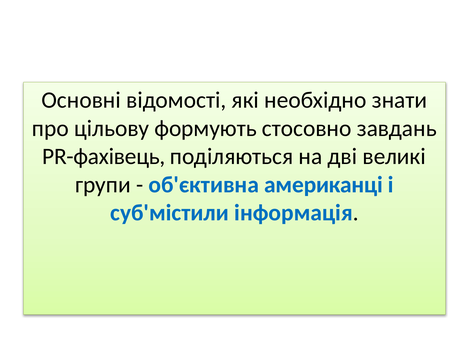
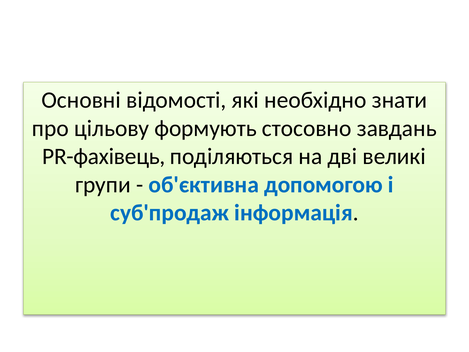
американці: американці -> допомогою
суб'містили: суб'містили -> суб'продаж
